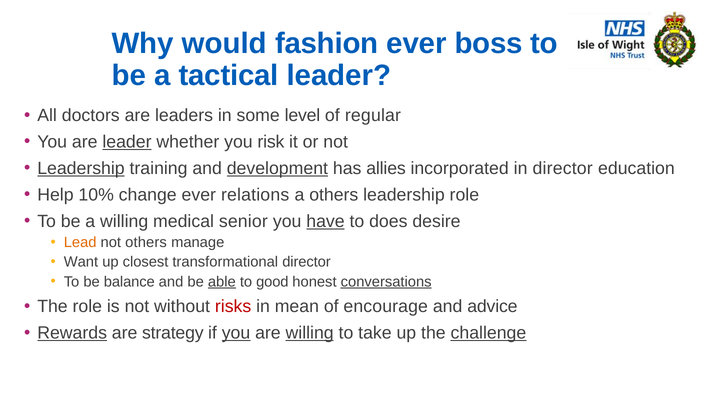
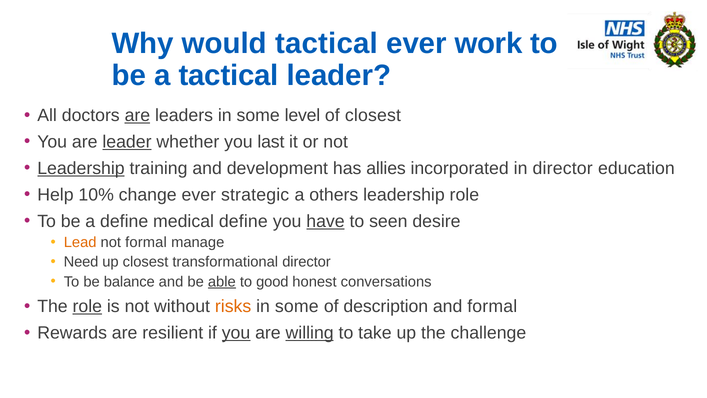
would fashion: fashion -> tactical
boss: boss -> work
are at (137, 115) underline: none -> present
of regular: regular -> closest
risk: risk -> last
development underline: present -> none
relations: relations -> strategic
a willing: willing -> define
medical senior: senior -> define
does: does -> seen
not others: others -> formal
Want: Want -> Need
conversations underline: present -> none
role at (87, 306) underline: none -> present
risks colour: red -> orange
mean at (297, 306): mean -> some
encourage: encourage -> description
and advice: advice -> formal
Rewards underline: present -> none
strategy: strategy -> resilient
challenge underline: present -> none
